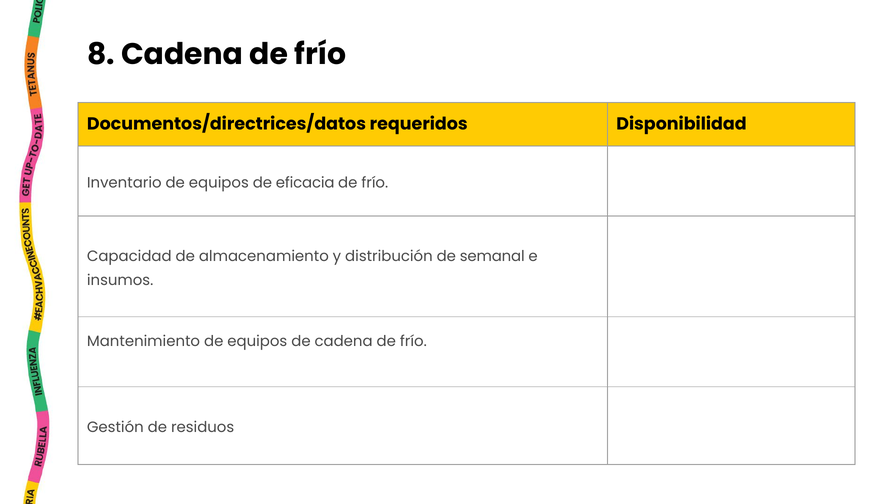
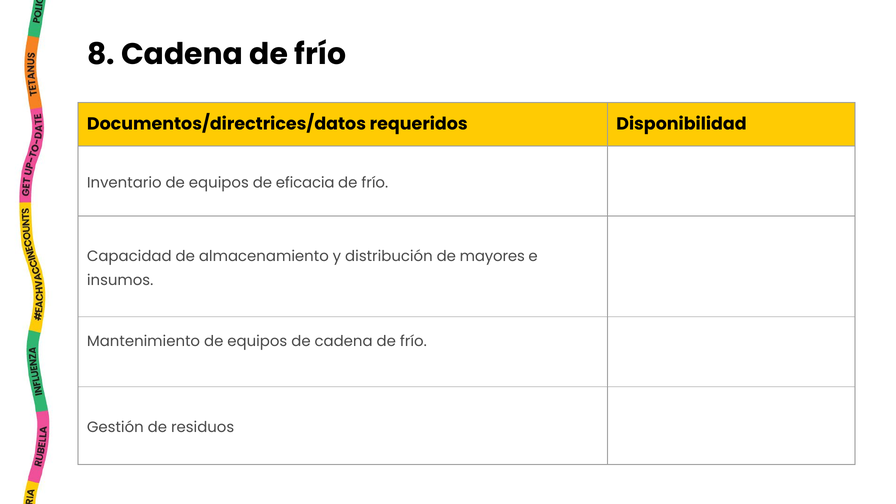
semanal: semanal -> mayores
